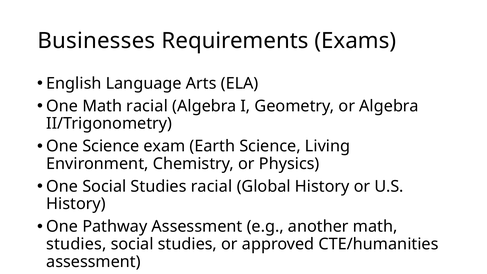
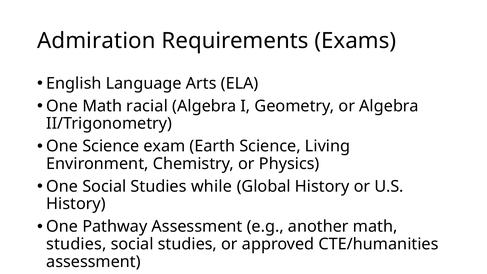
Businesses: Businesses -> Admiration
Studies racial: racial -> while
